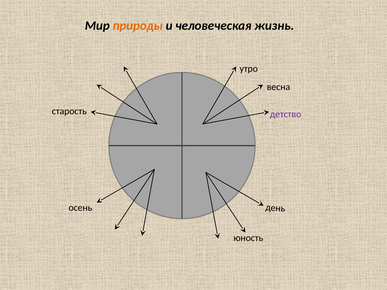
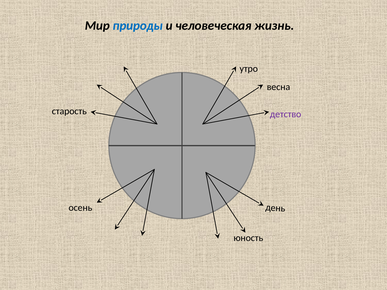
природы colour: orange -> blue
